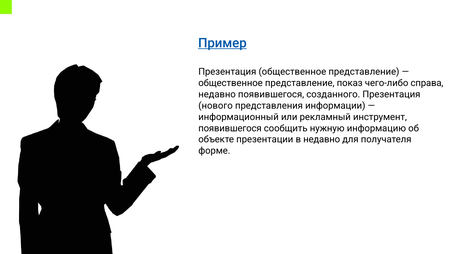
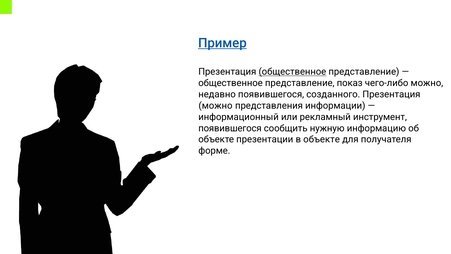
общественное at (292, 72) underline: none -> present
чего-либо справа: справа -> можно
нового at (216, 106): нового -> можно
в недавно: недавно -> объекте
